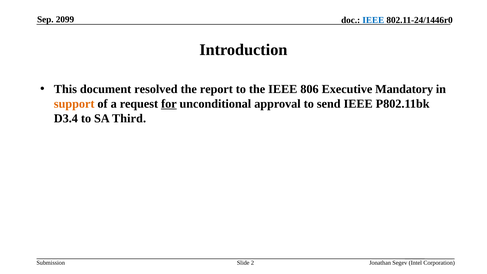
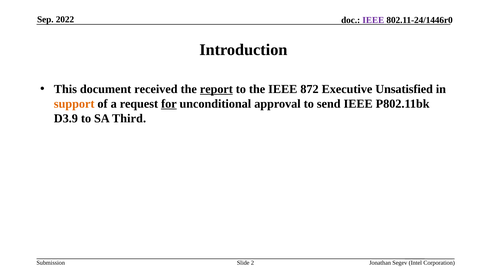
2099: 2099 -> 2022
IEEE at (373, 20) colour: blue -> purple
resolved: resolved -> received
report underline: none -> present
806: 806 -> 872
Mandatory: Mandatory -> Unsatisfied
D3.4: D3.4 -> D3.9
